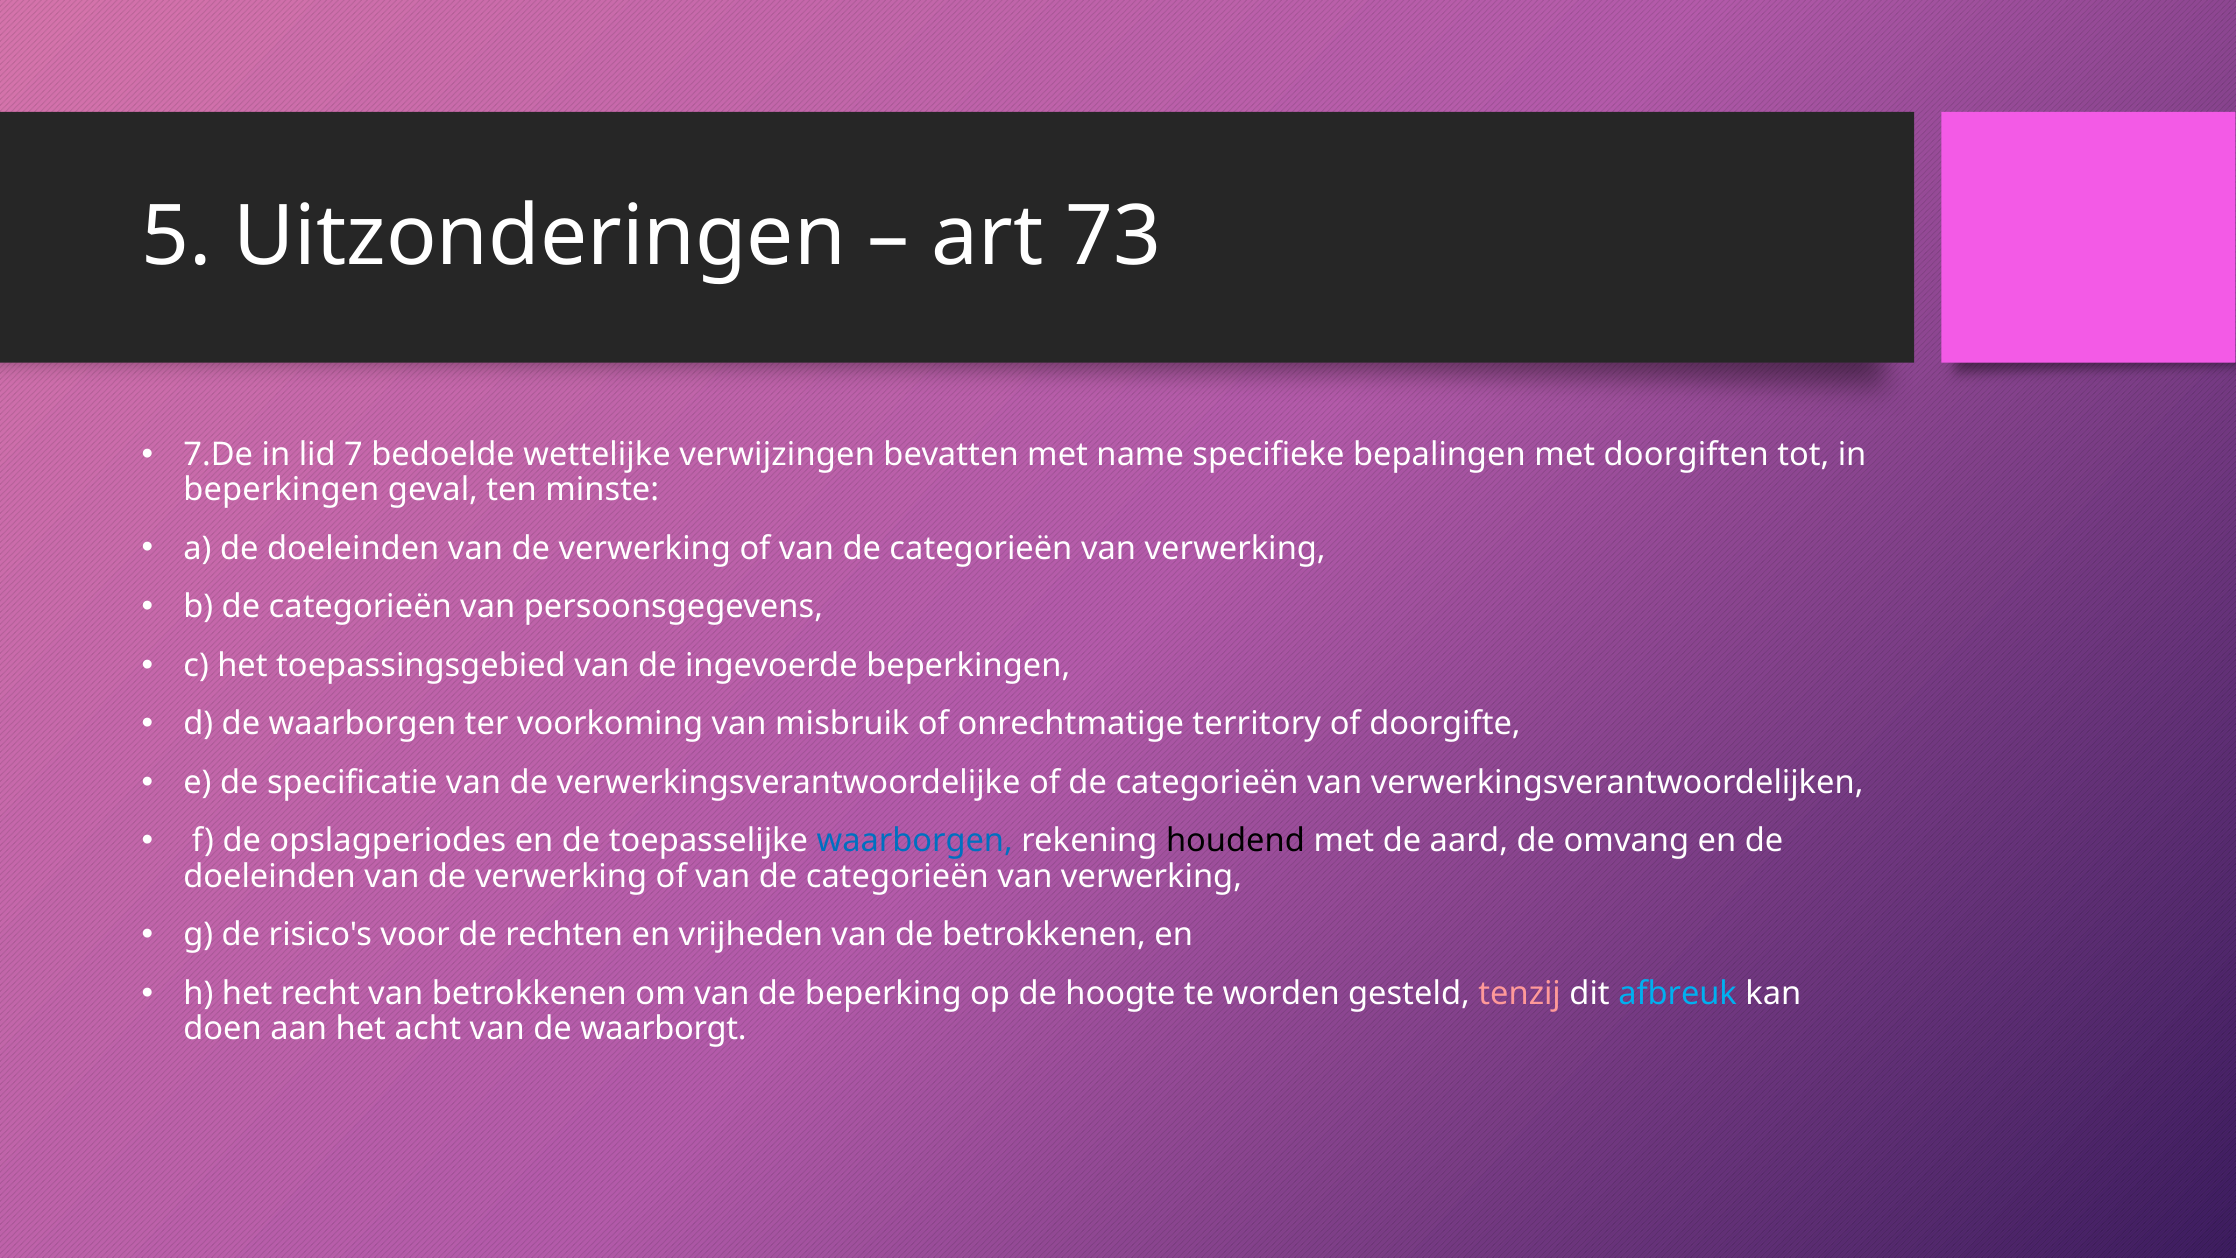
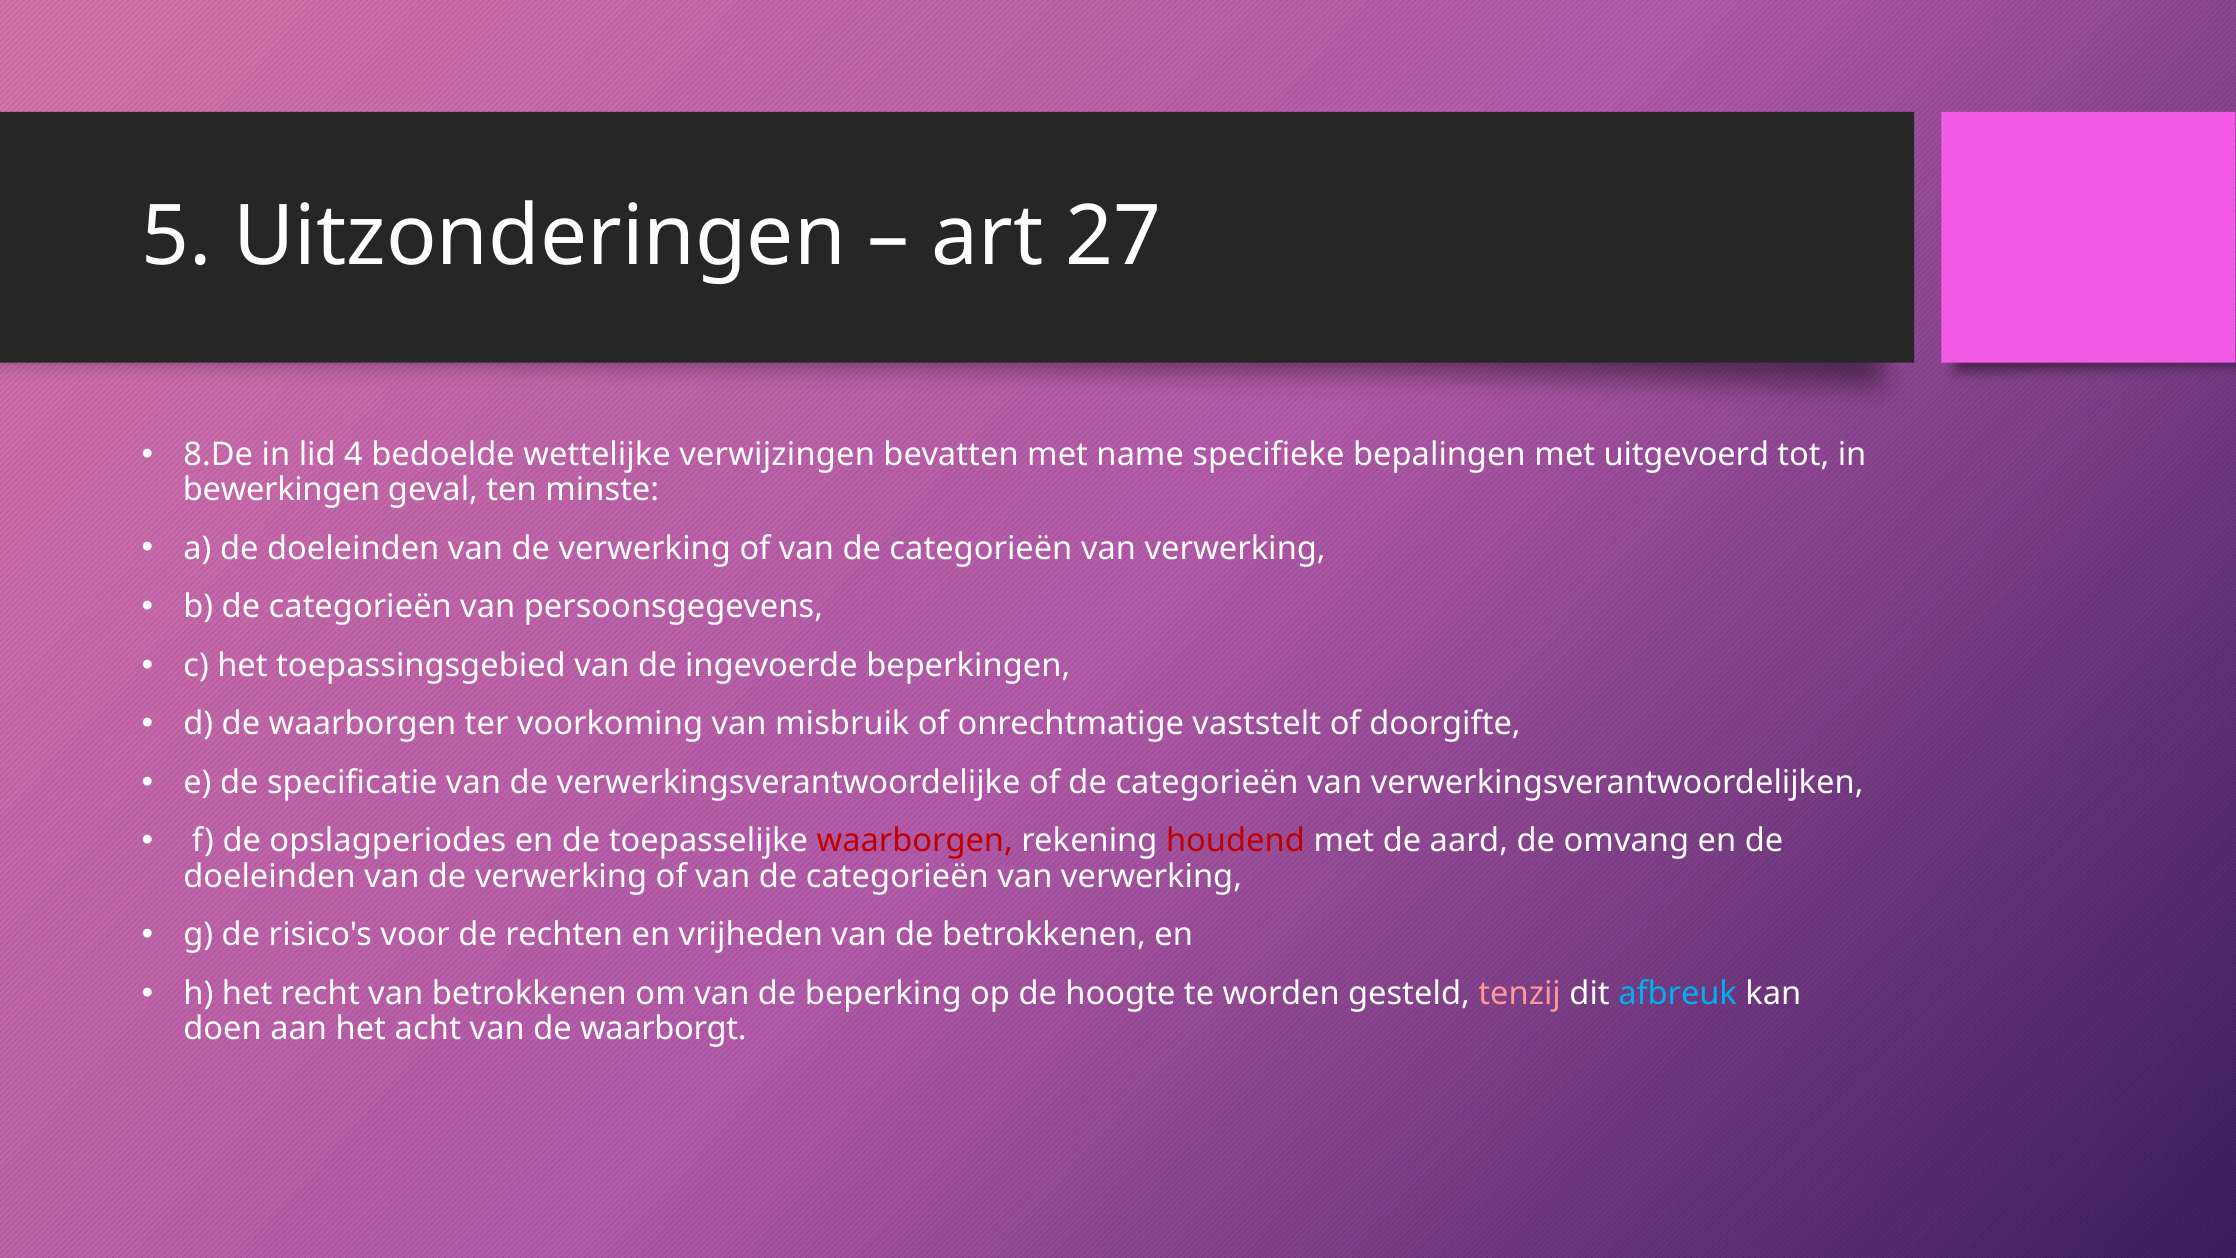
73: 73 -> 27
7.De: 7.De -> 8.De
7: 7 -> 4
doorgiften: doorgiften -> uitgevoerd
beperkingen at (281, 490): beperkingen -> bewerkingen
territory: territory -> vaststelt
waarborgen at (915, 841) colour: blue -> red
houdend colour: black -> red
